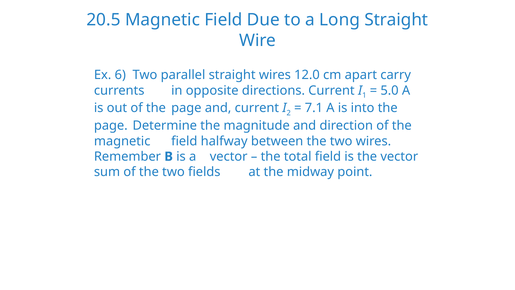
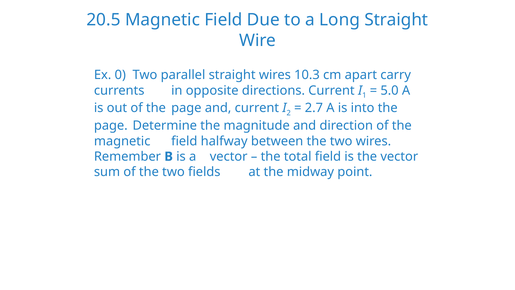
6: 6 -> 0
12.0: 12.0 -> 10.3
7.1: 7.1 -> 2.7
